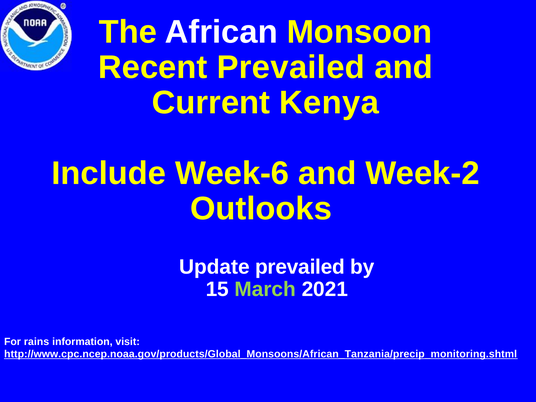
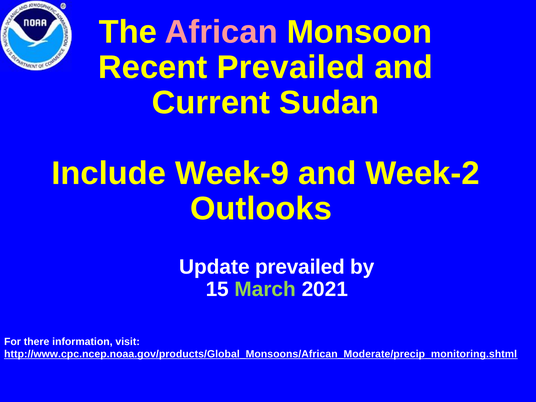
African colour: white -> pink
Kenya: Kenya -> Sudan
Week-6: Week-6 -> Week-9
rains: rains -> there
http://www.cpc.ncep.noaa.gov/products/Global_Monsoons/African_Tanzania/precip_monitoring.shtml: http://www.cpc.ncep.noaa.gov/products/Global_Monsoons/African_Tanzania/precip_monitoring.shtml -> http://www.cpc.ncep.noaa.gov/products/Global_Monsoons/African_Moderate/precip_monitoring.shtml
